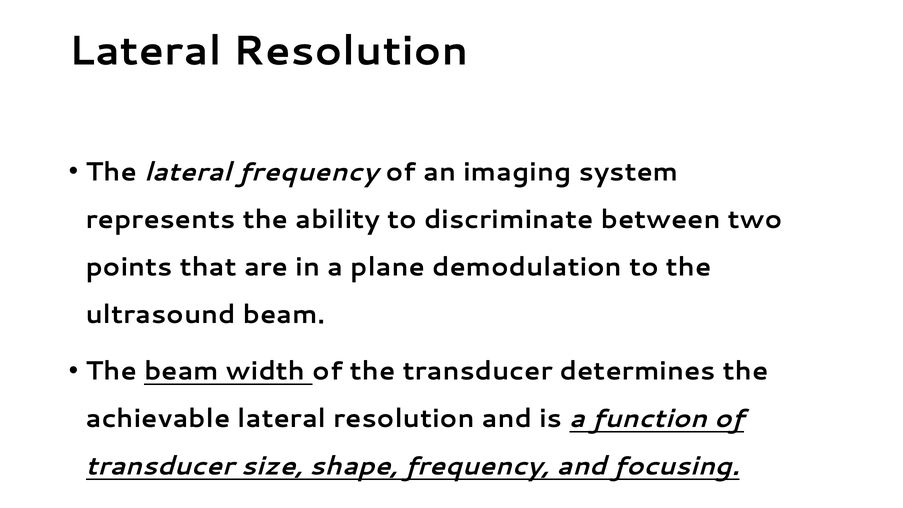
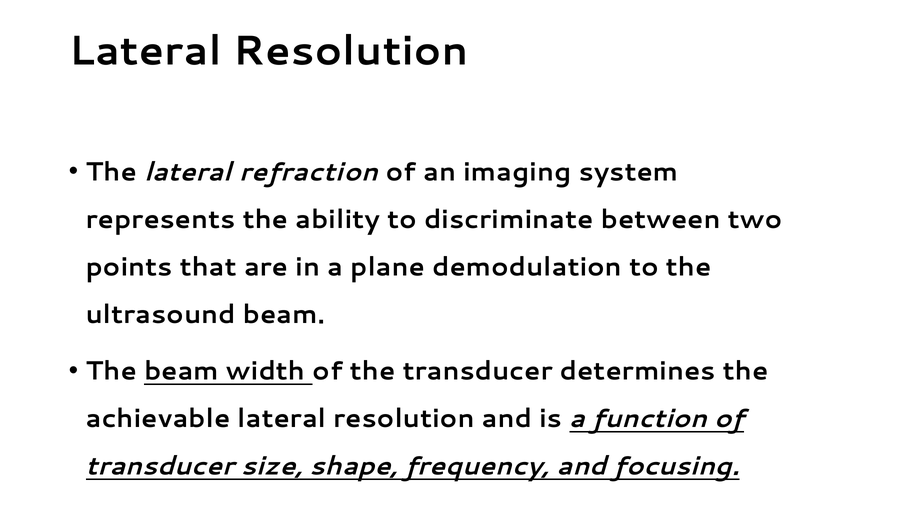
lateral frequency: frequency -> refraction
